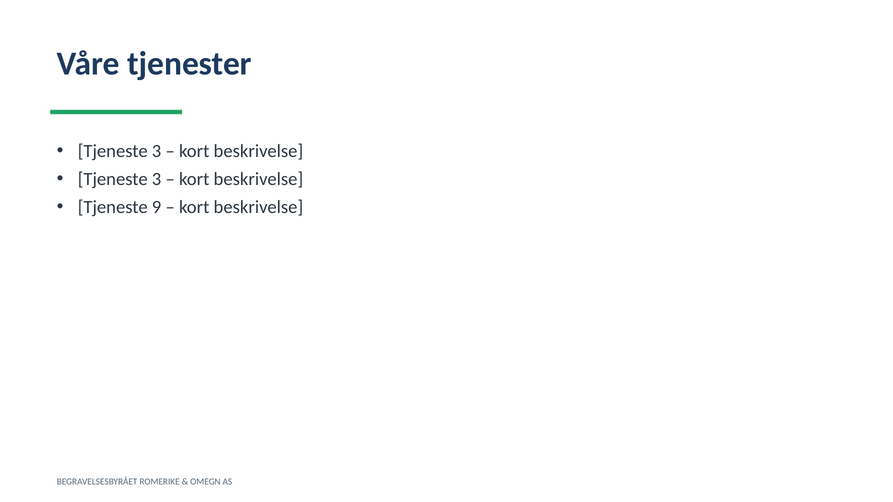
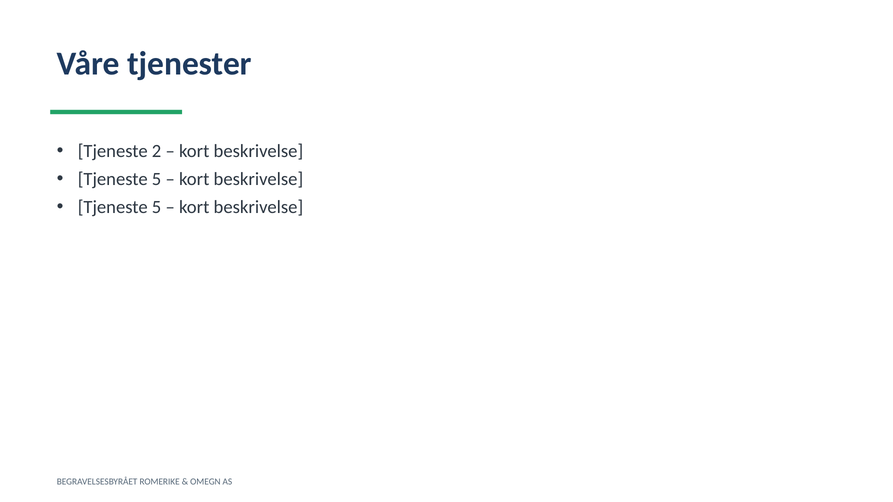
3 at (157, 151): 3 -> 2
3 at (157, 179): 3 -> 5
9 at (157, 207): 9 -> 5
